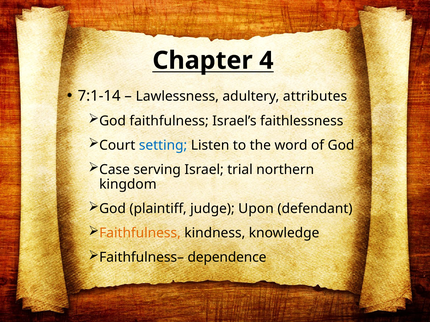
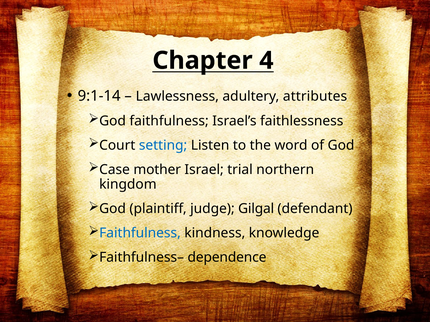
7:1-14: 7:1-14 -> 9:1-14
serving: serving -> mother
Upon: Upon -> Gilgal
Faithfulness at (140, 233) colour: orange -> blue
